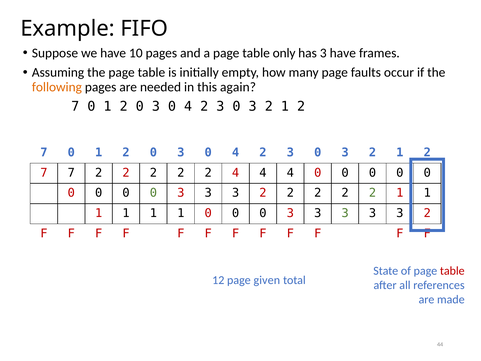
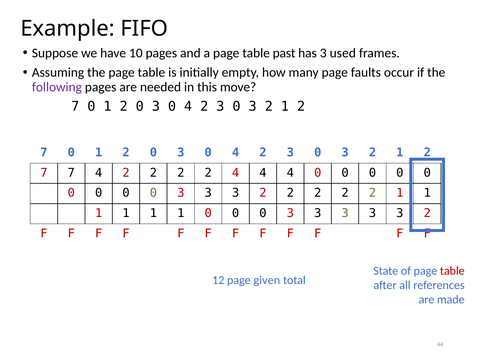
only: only -> past
3 have: have -> used
following colour: orange -> purple
again: again -> move
7 2: 2 -> 4
